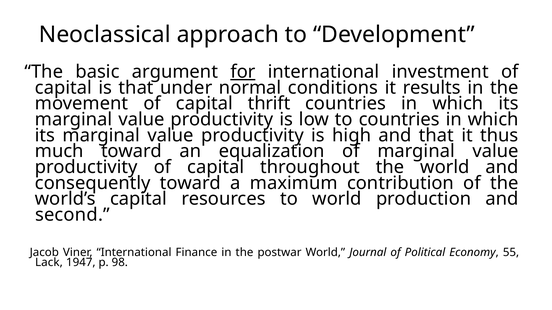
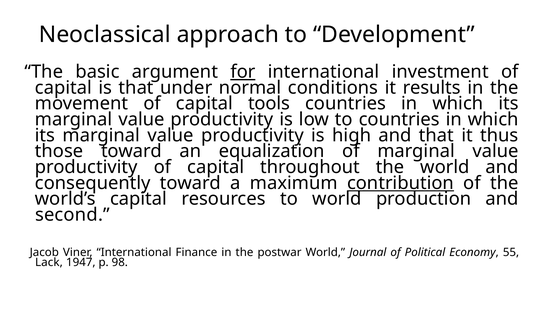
thrift: thrift -> tools
much: much -> those
contribution underline: none -> present
